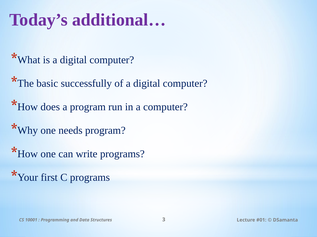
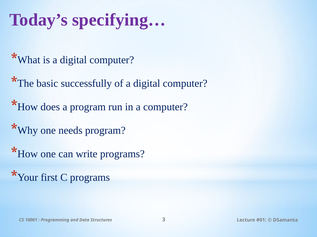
additional…: additional… -> specifying…
